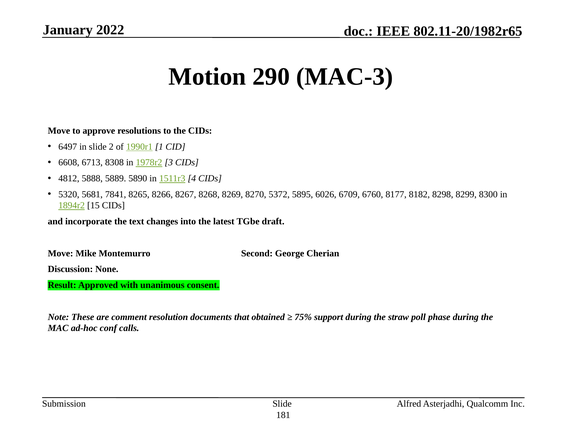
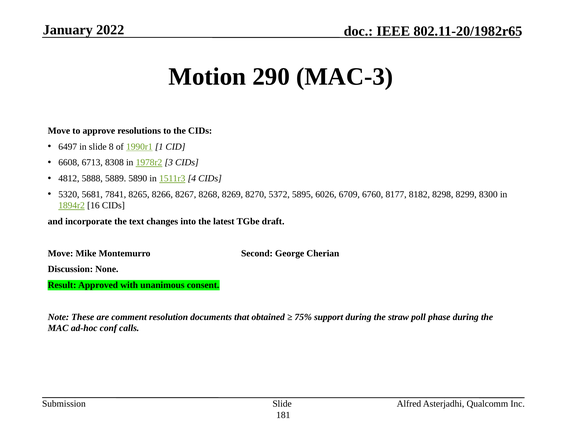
2: 2 -> 8
15: 15 -> 16
